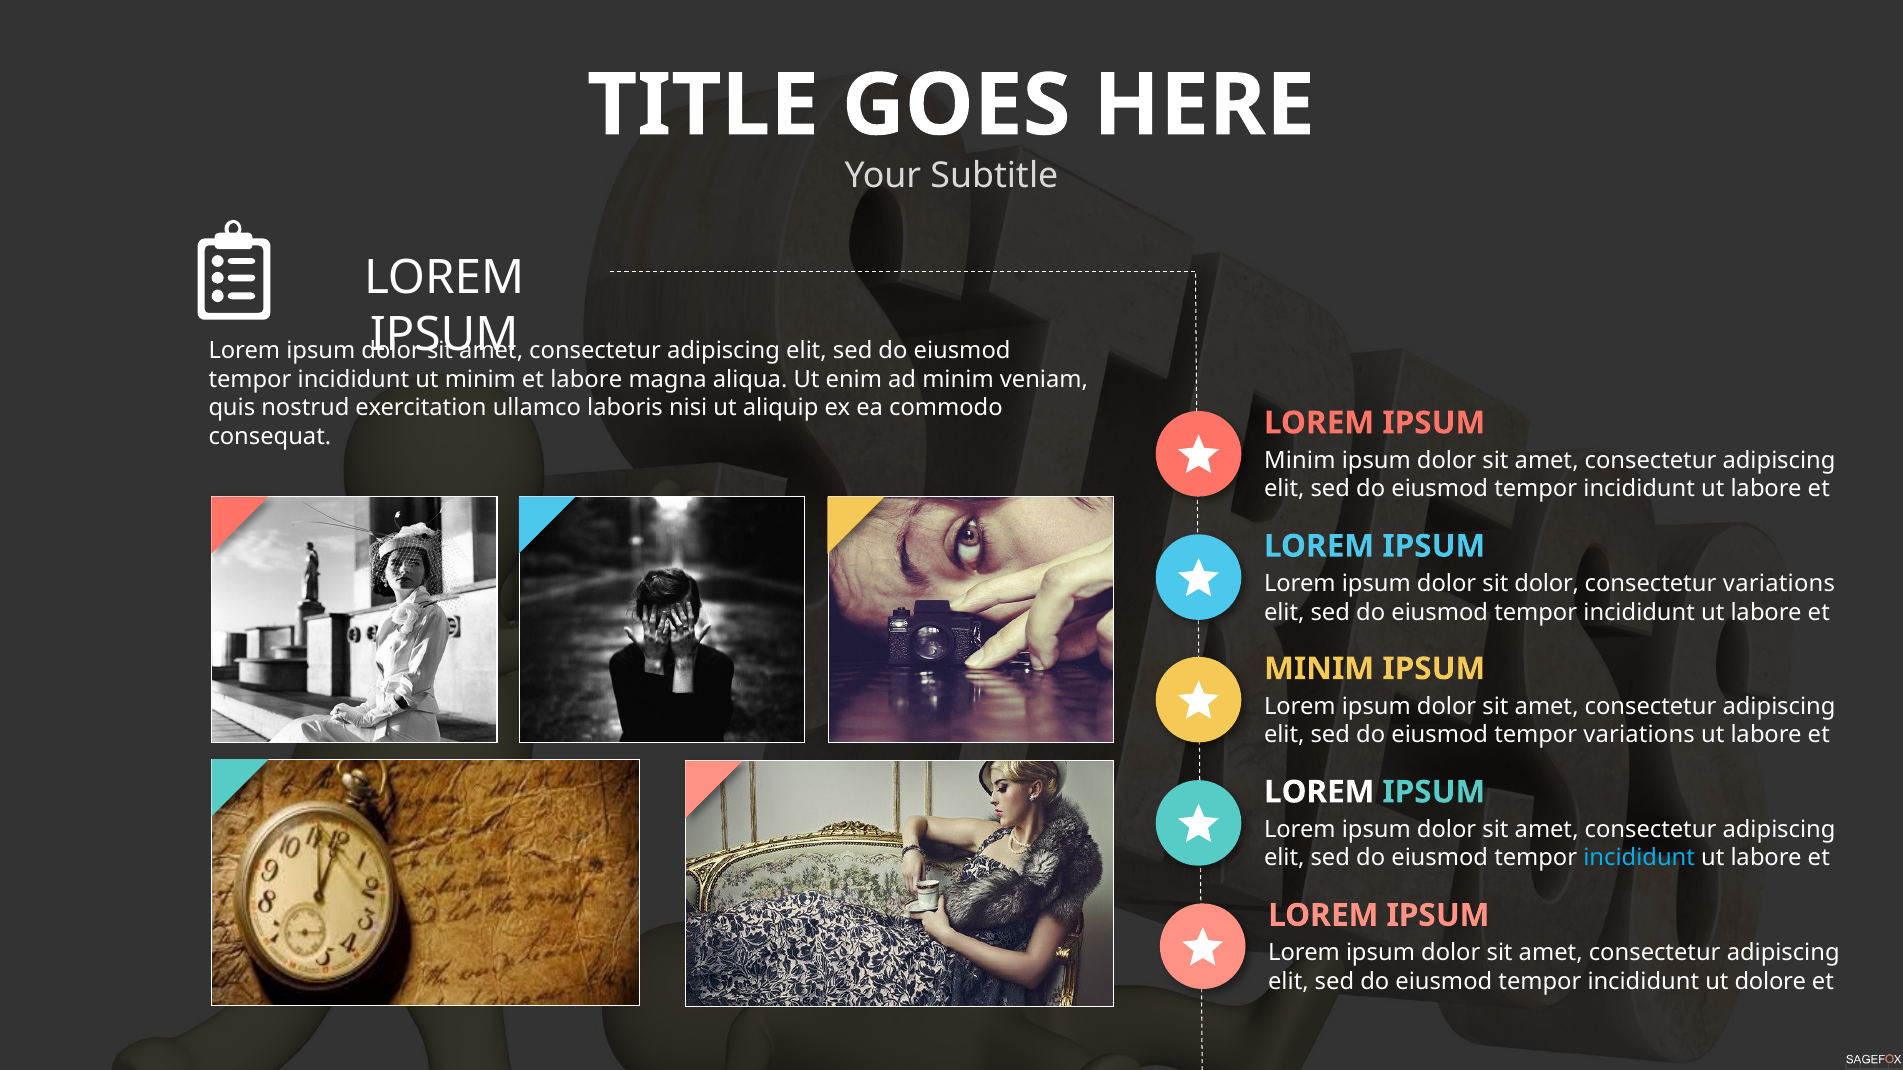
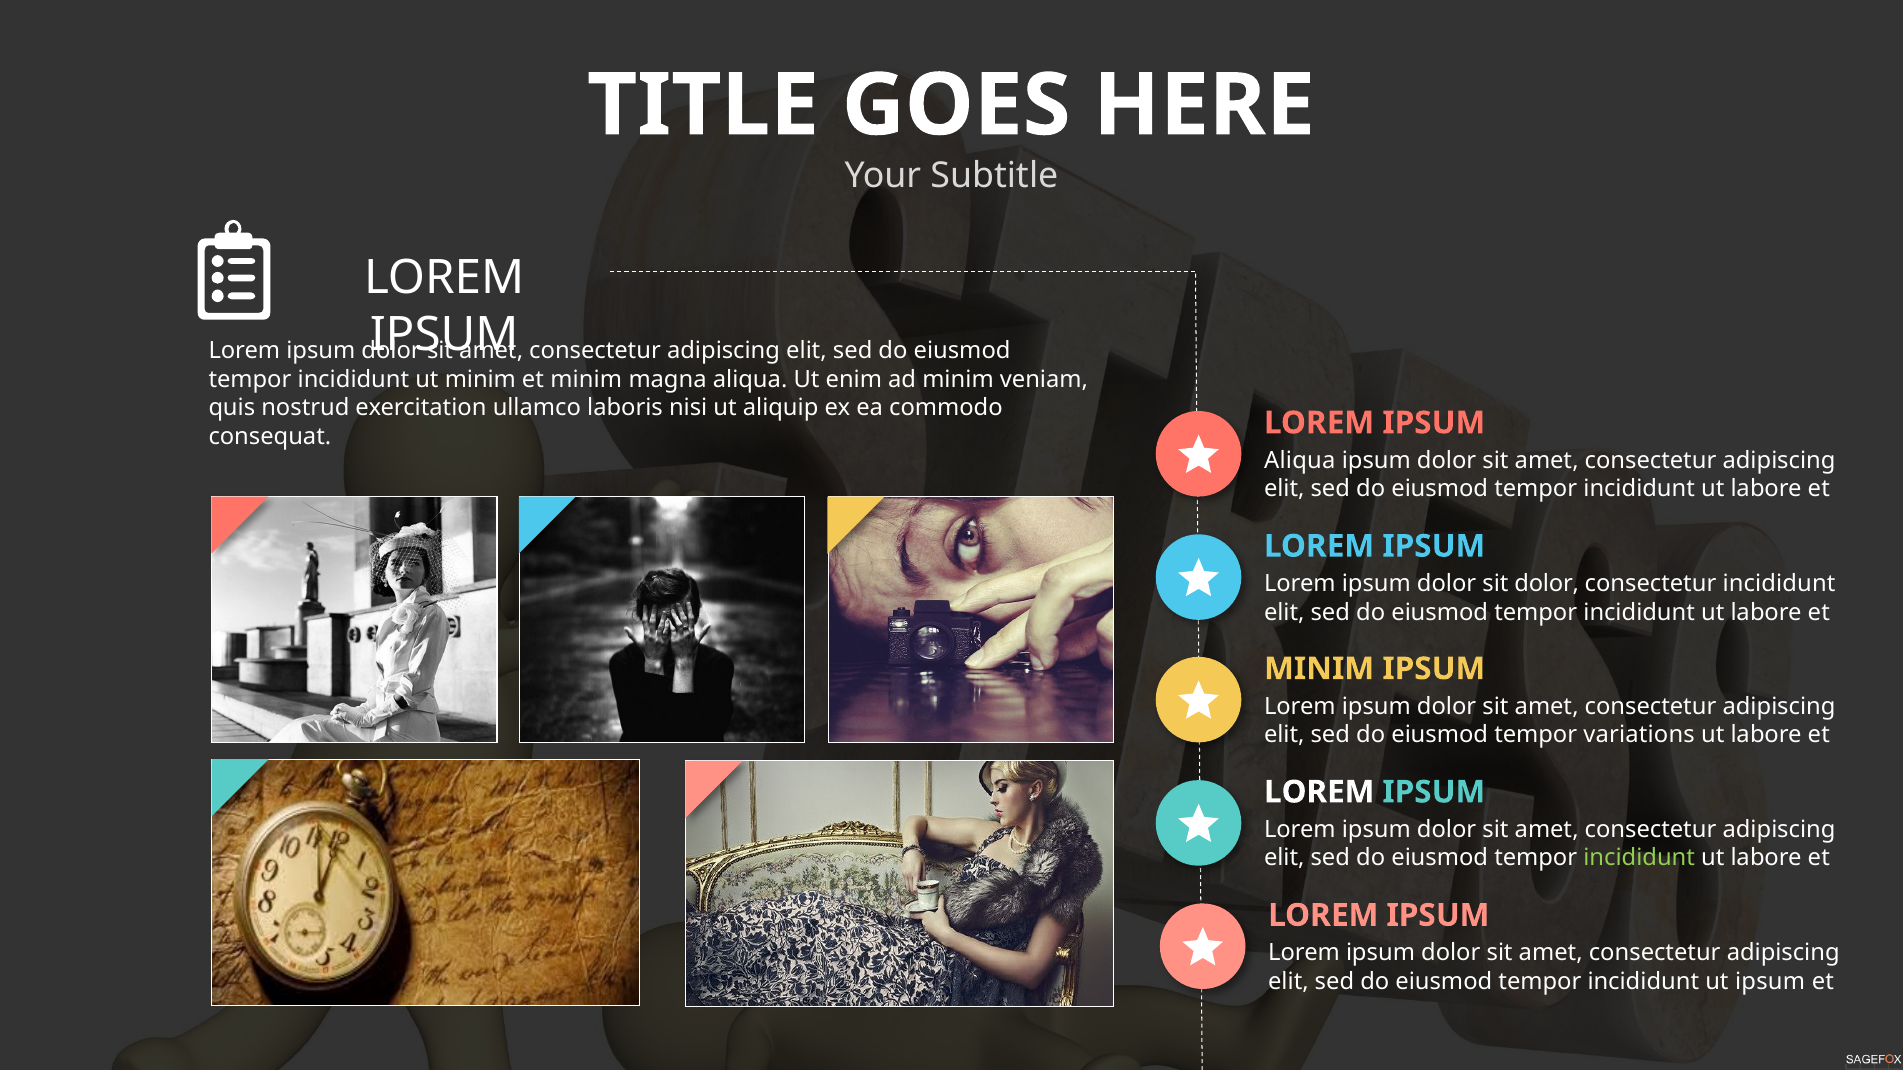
labore at (586, 380): labore -> minim
Minim at (1300, 461): Minim -> Aliqua
consectetur variations: variations -> incididunt
incididunt at (1639, 858) colour: light blue -> light green
ut dolore: dolore -> ipsum
